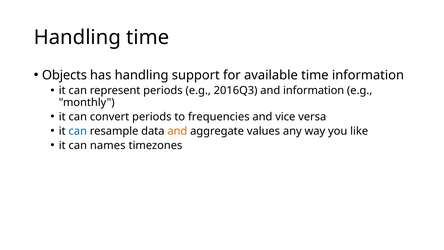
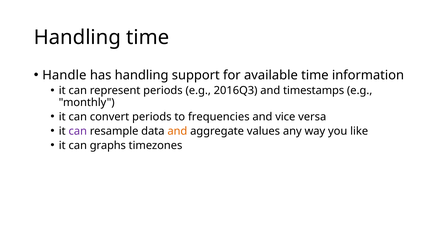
Objects: Objects -> Handle
and information: information -> timestamps
can at (78, 131) colour: blue -> purple
names: names -> graphs
